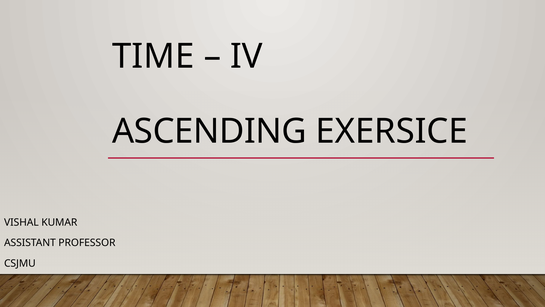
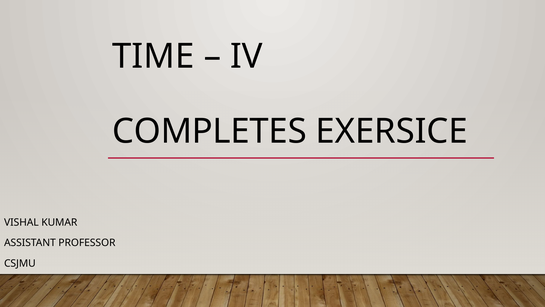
ASCENDING: ASCENDING -> COMPLETES
